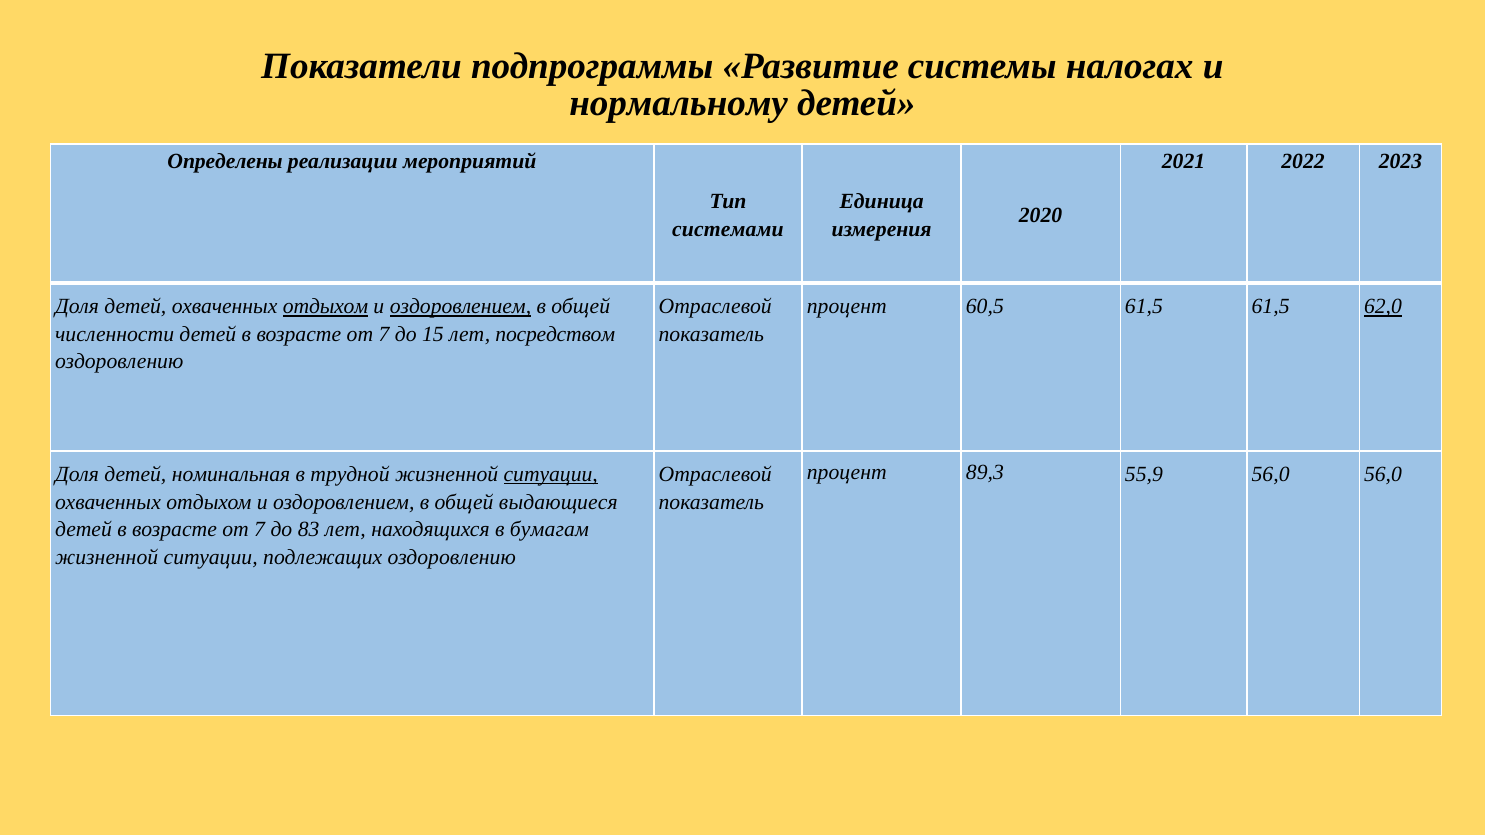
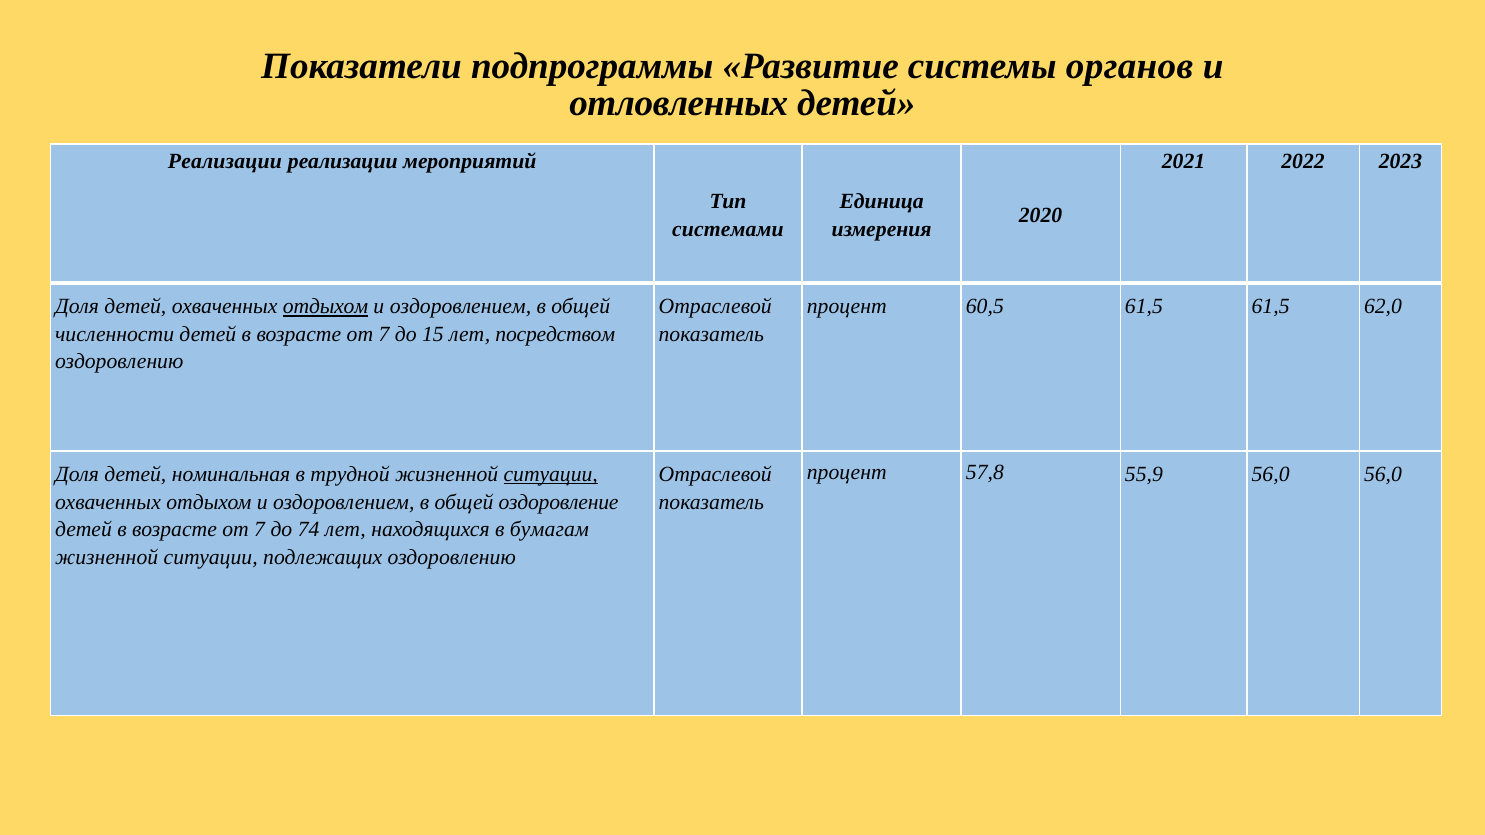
налогах: налогах -> органов
нормальному: нормальному -> отловленных
Определены at (225, 162): Определены -> Реализации
оздоровлением at (460, 307) underline: present -> none
62,0 underline: present -> none
89,3: 89,3 -> 57,8
выдающиеся: выдающиеся -> оздоровление
83: 83 -> 74
